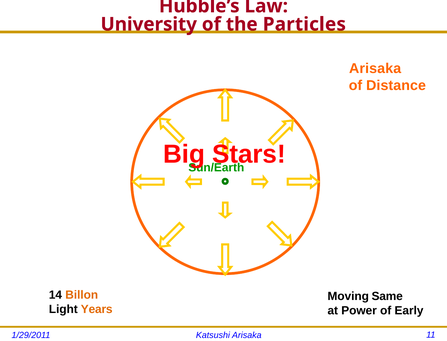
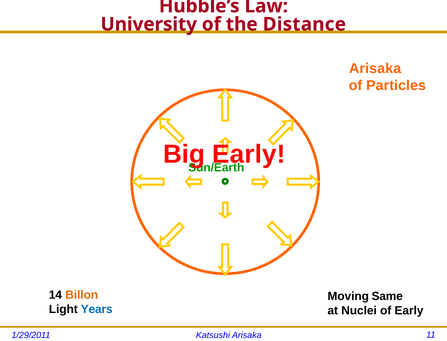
Particles: Particles -> Distance
Distance: Distance -> Particles
Big Stars: Stars -> Early
Years colour: orange -> blue
Power: Power -> Nuclei
